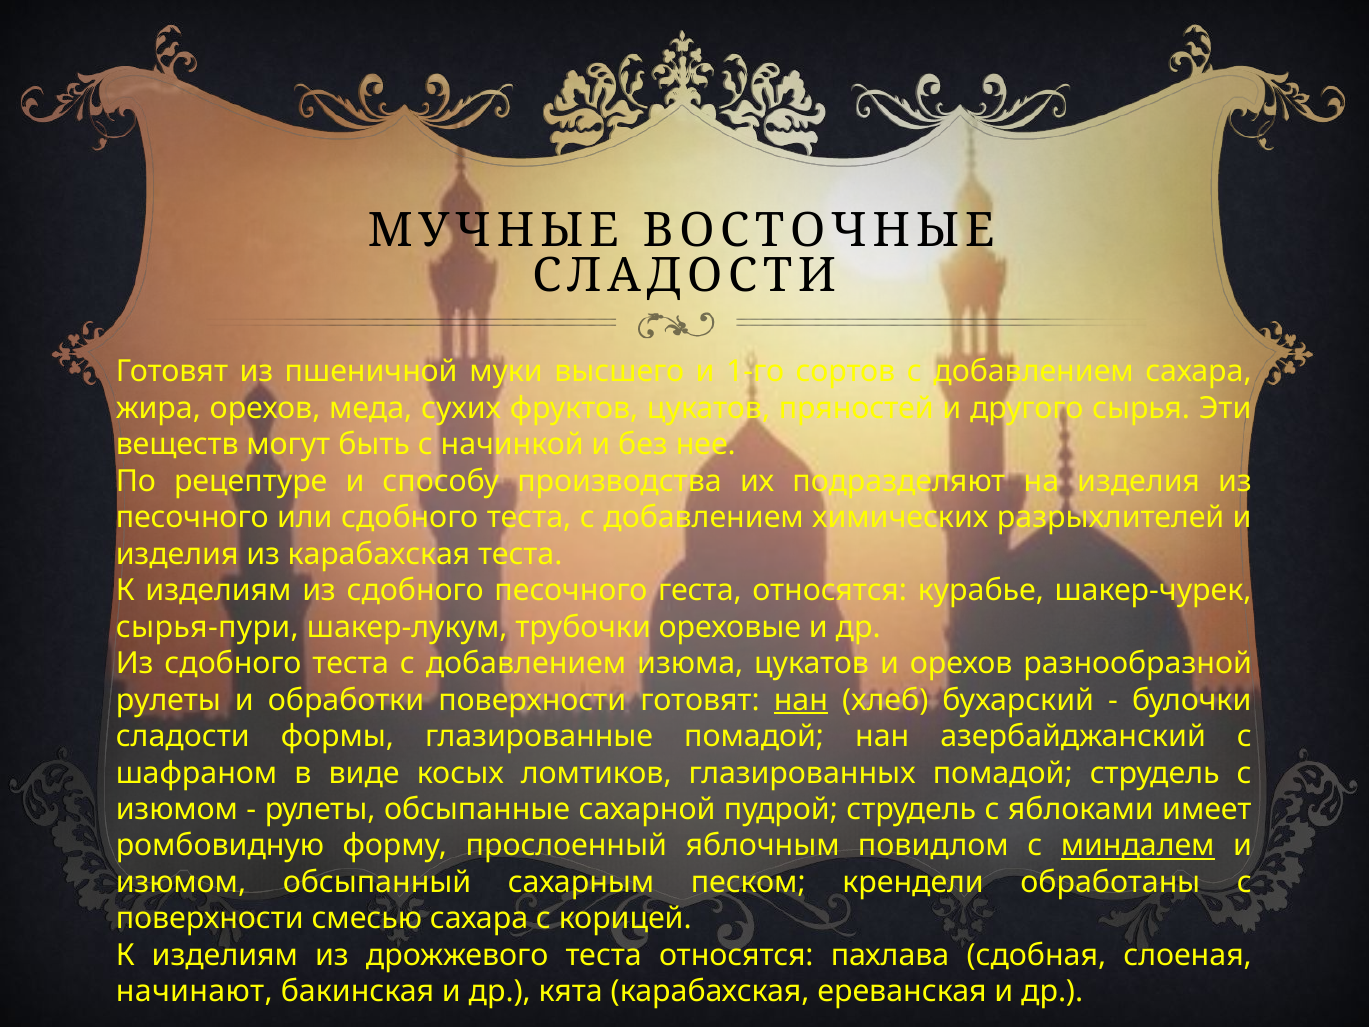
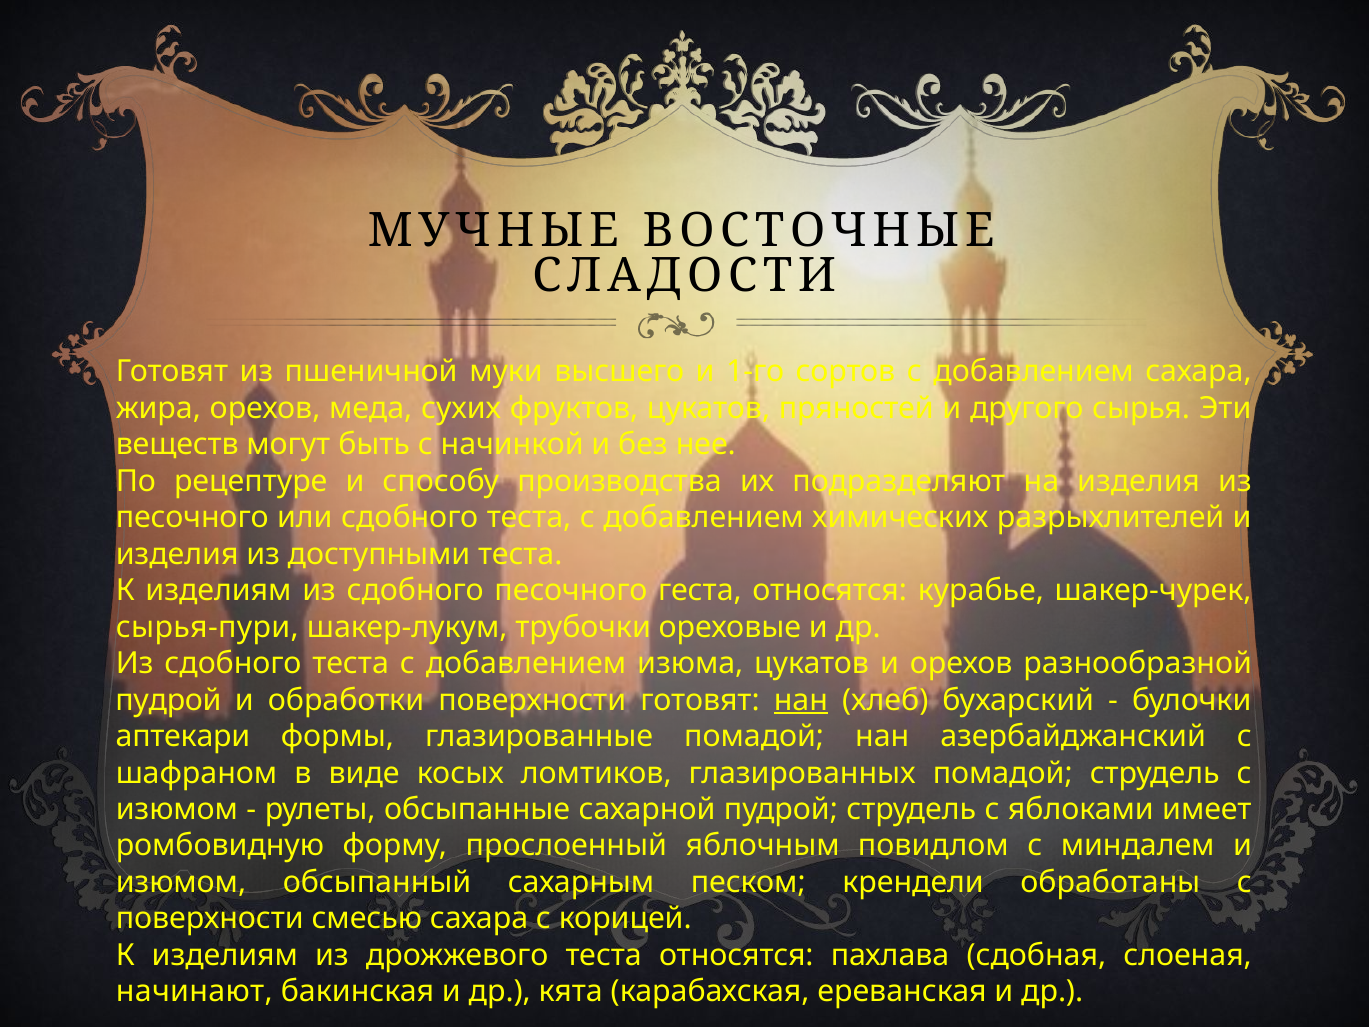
из карабахская: карабахская -> доступными
рулеты at (168, 700): рулеты -> пудрой
сладости at (183, 736): сладости -> аптекари
миндалем underline: present -> none
